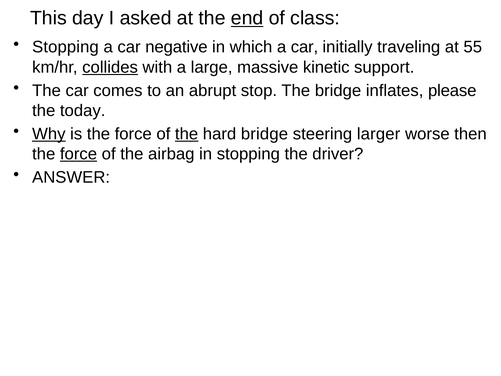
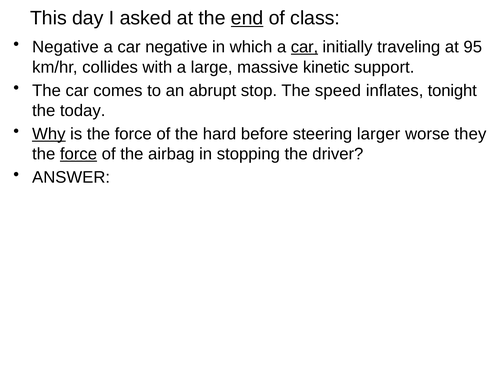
Stopping at (65, 47): Stopping -> Negative
car at (304, 47) underline: none -> present
55: 55 -> 95
collides underline: present -> none
The bridge: bridge -> speed
please: please -> tonight
the at (187, 134) underline: present -> none
hard bridge: bridge -> before
then: then -> they
